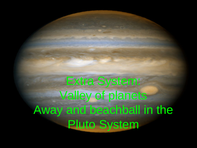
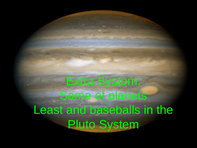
Valley: Valley -> Same
Away: Away -> Least
beachball: beachball -> baseballs
